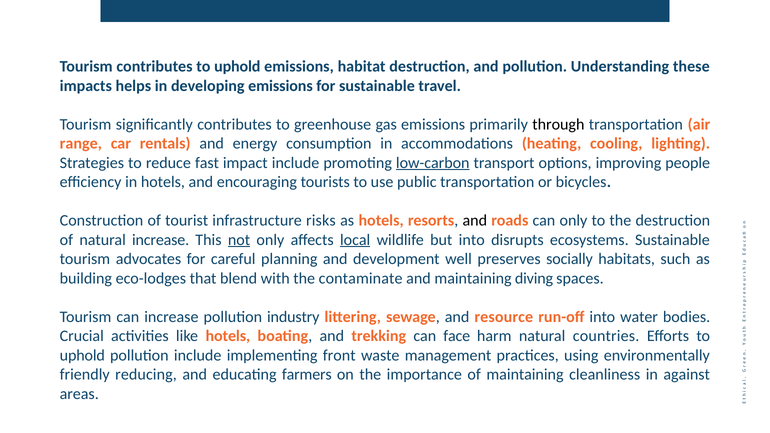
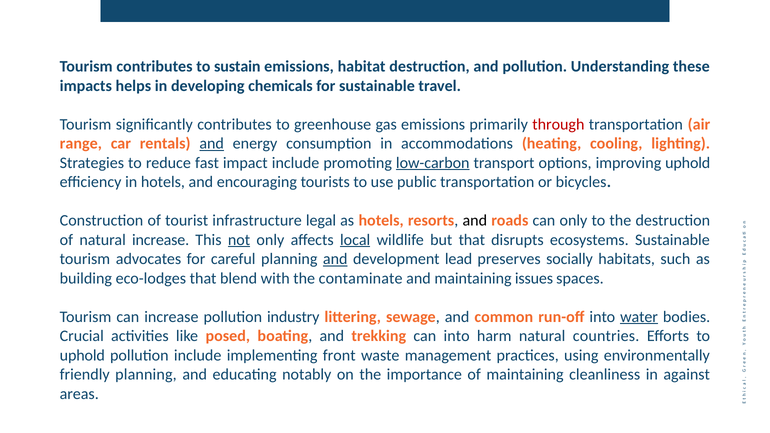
contributes to uphold: uphold -> sustain
developing emissions: emissions -> chemicals
through colour: black -> red
and at (212, 144) underline: none -> present
improving people: people -> uphold
risks: risks -> legal
but into: into -> that
and at (335, 259) underline: none -> present
well: well -> lead
diving: diving -> issues
resource: resource -> common
water underline: none -> present
like hotels: hotels -> posed
can face: face -> into
friendly reducing: reducing -> planning
farmers: farmers -> notably
